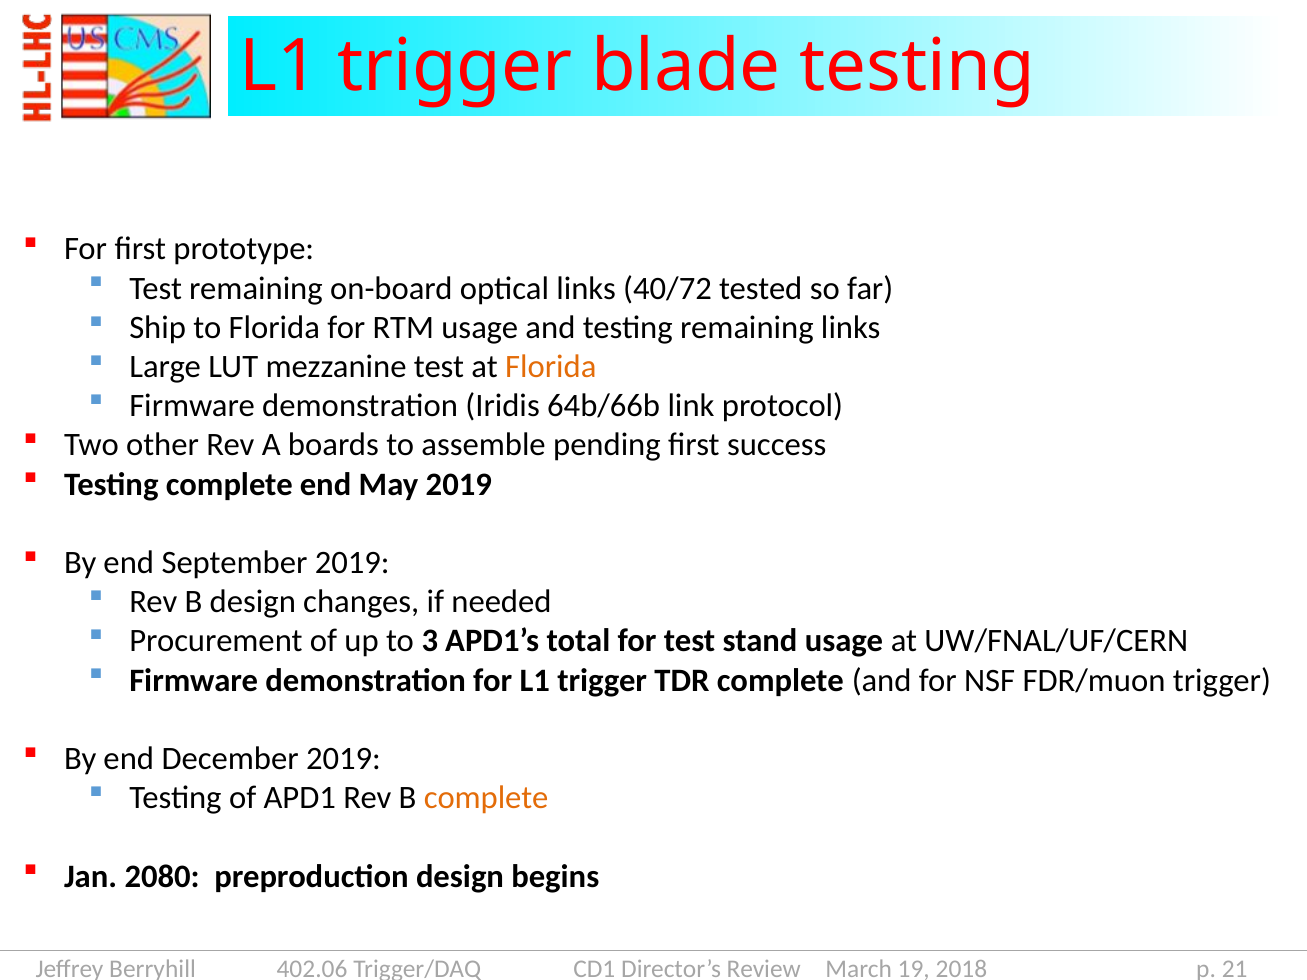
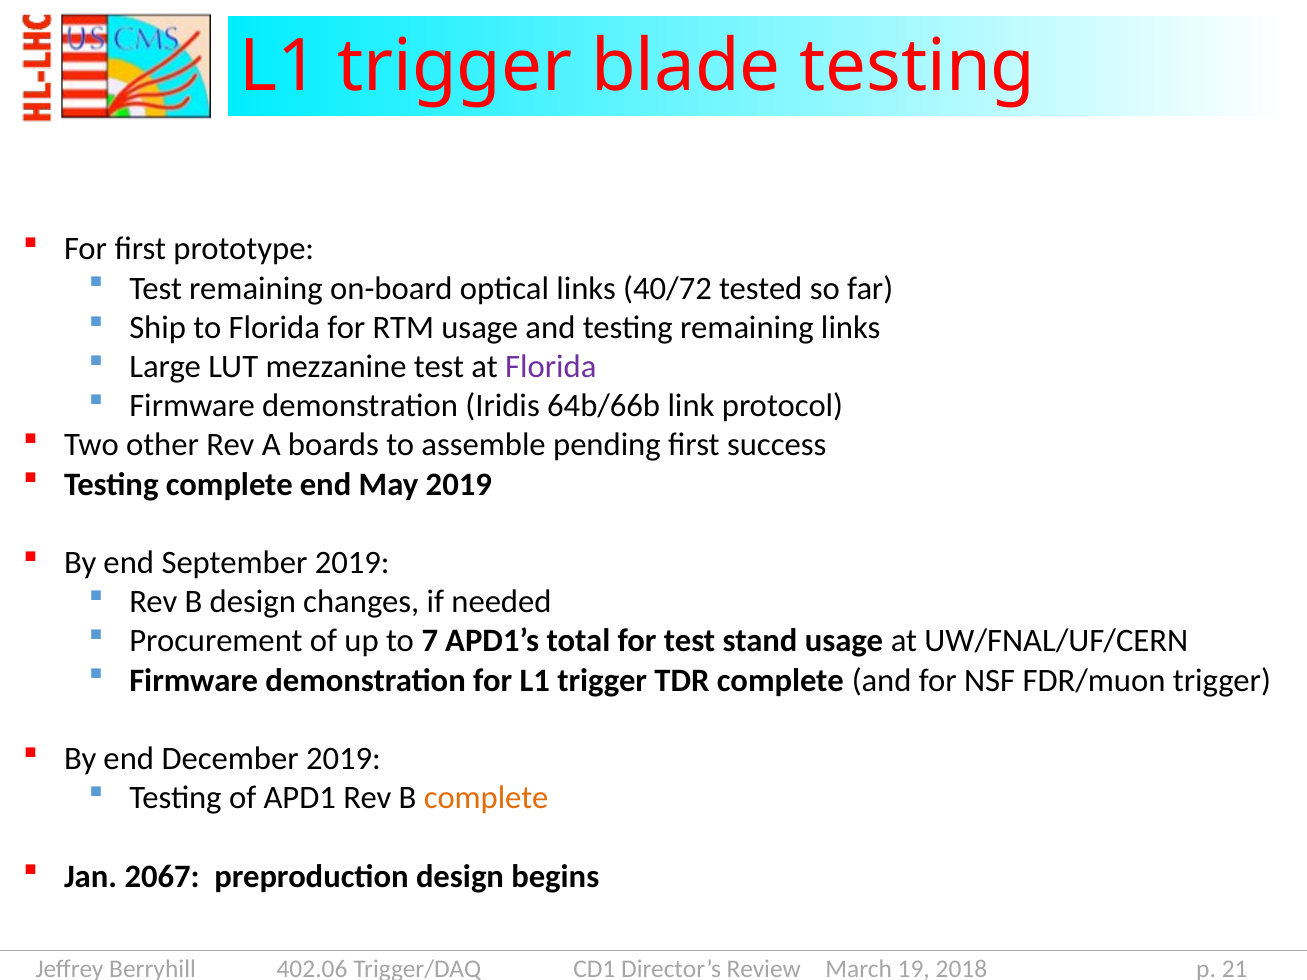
Florida at (551, 367) colour: orange -> purple
3: 3 -> 7
2080: 2080 -> 2067
